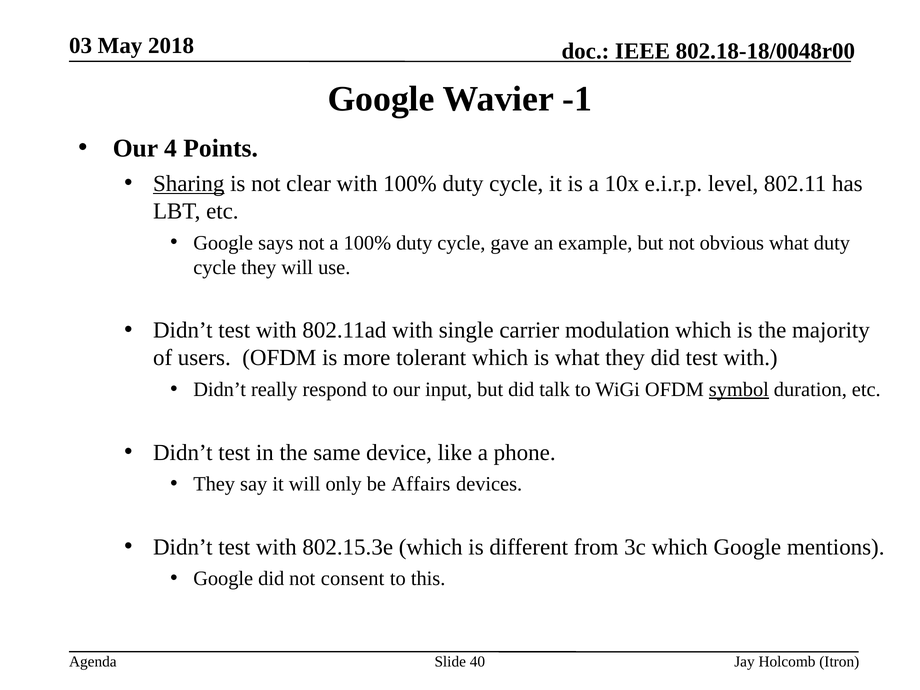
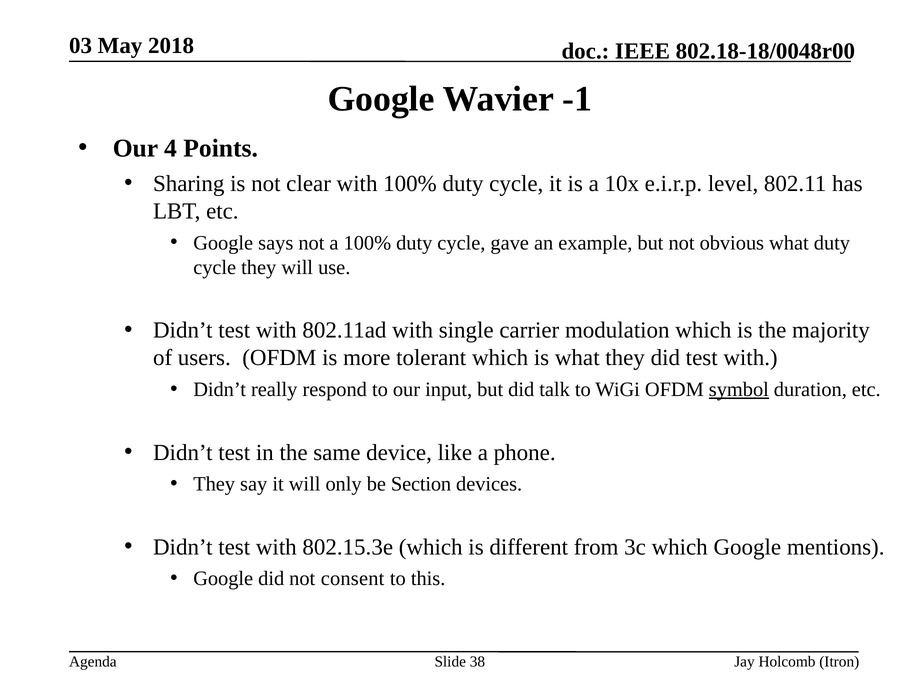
Sharing underline: present -> none
Affairs: Affairs -> Section
40: 40 -> 38
